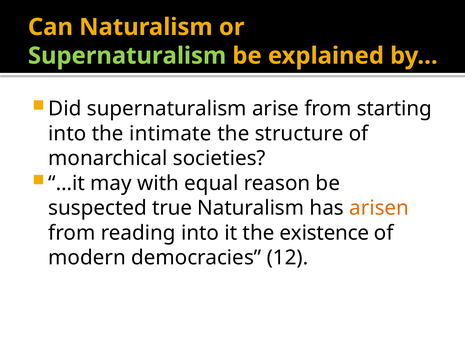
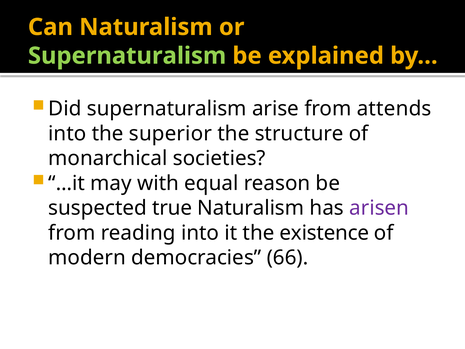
starting: starting -> attends
intimate: intimate -> superior
arisen colour: orange -> purple
12: 12 -> 66
